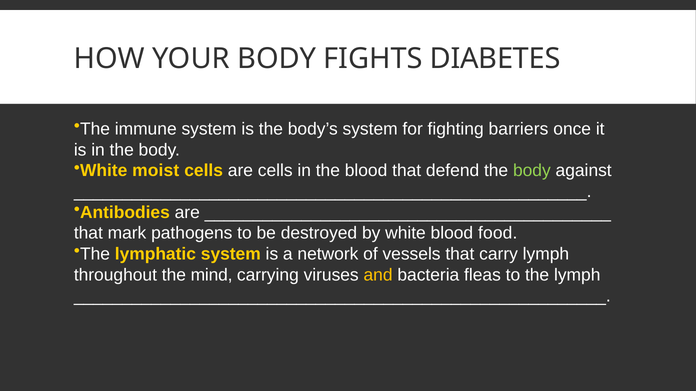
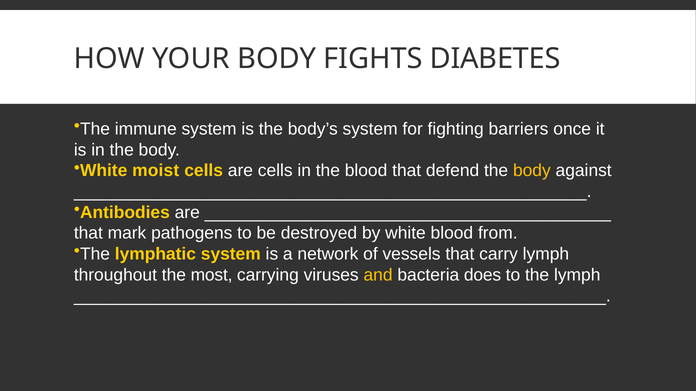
body at (532, 171) colour: light green -> yellow
food: food -> from
mind: mind -> most
fleas: fleas -> does
